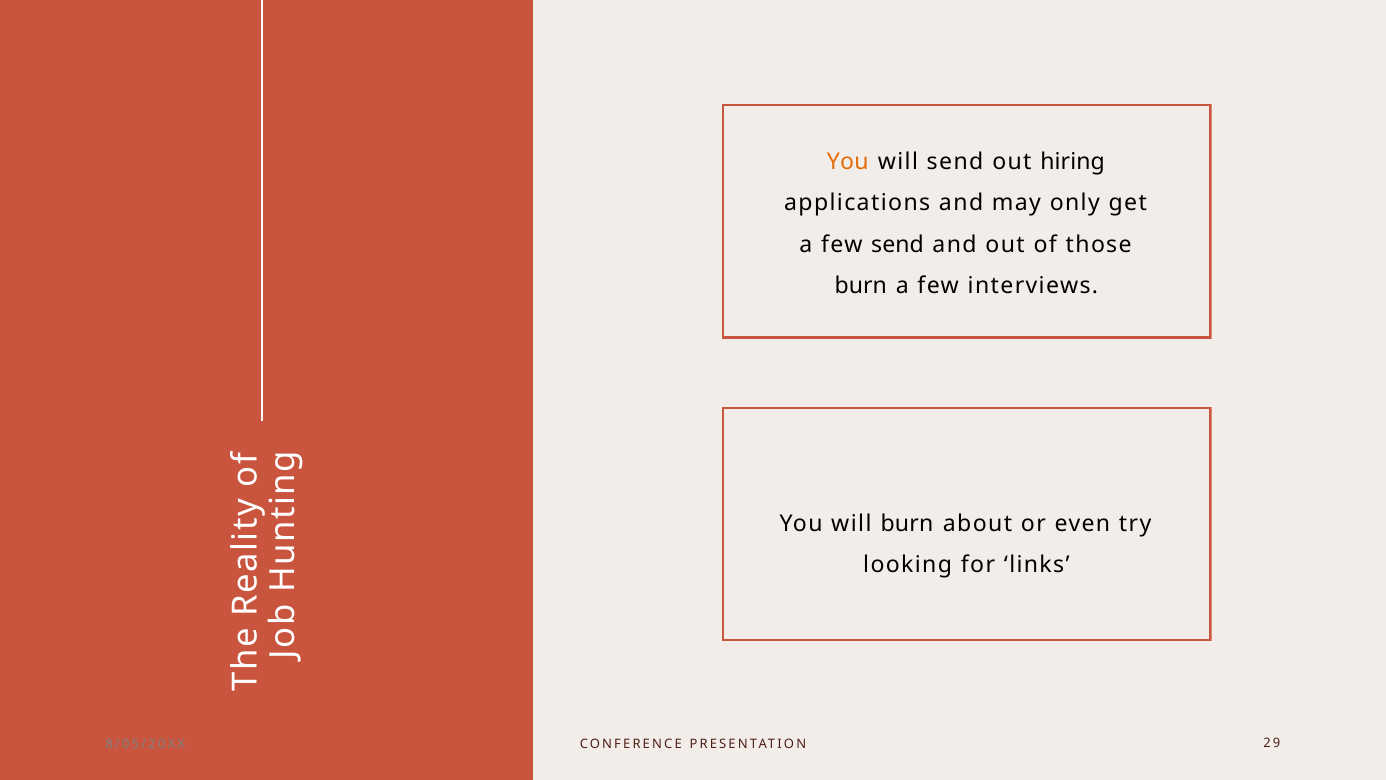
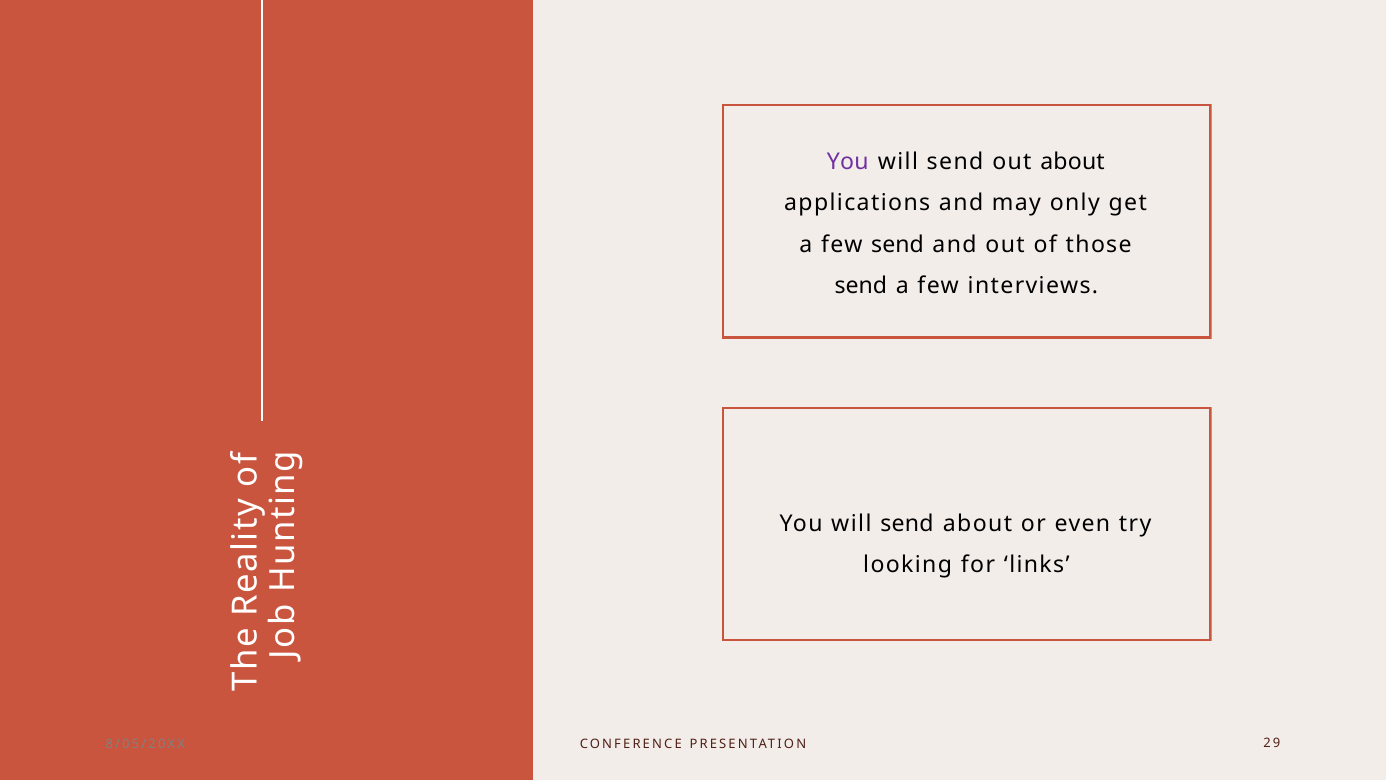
You at (848, 161) colour: orange -> purple
out hiring: hiring -> about
burn at (861, 286): burn -> send
burn at (907, 524): burn -> send
